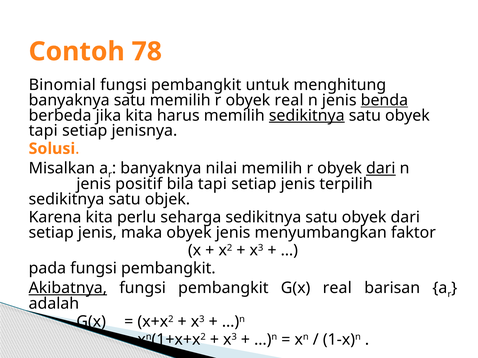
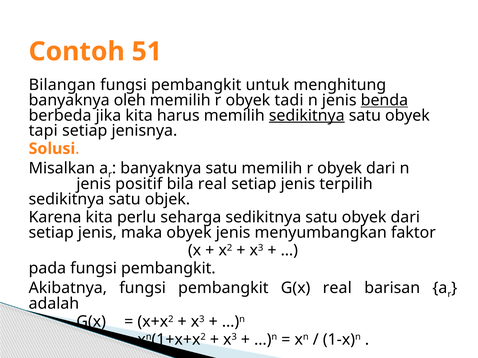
78: 78 -> 51
Binomial: Binomial -> Bilangan
banyaknya satu: satu -> oleh
obyek real: real -> tadi
banyaknya nilai: nilai -> satu
dari at (381, 169) underline: present -> none
bila tapi: tapi -> real
Akibatnya underline: present -> none
